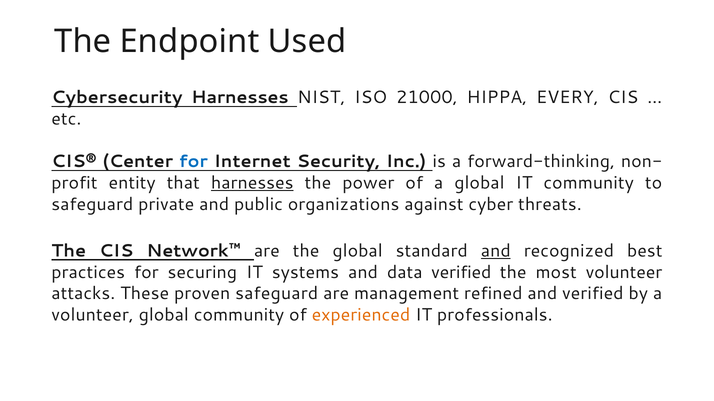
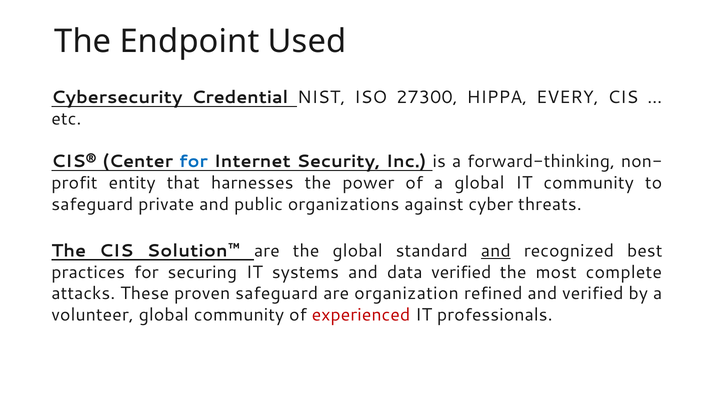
Cybersecurity Harnesses: Harnesses -> Credential
21000: 21000 -> 27300
harnesses at (252, 183) underline: present -> none
Network™: Network™ -> Solution™
most volunteer: volunteer -> complete
management: management -> organization
experienced colour: orange -> red
